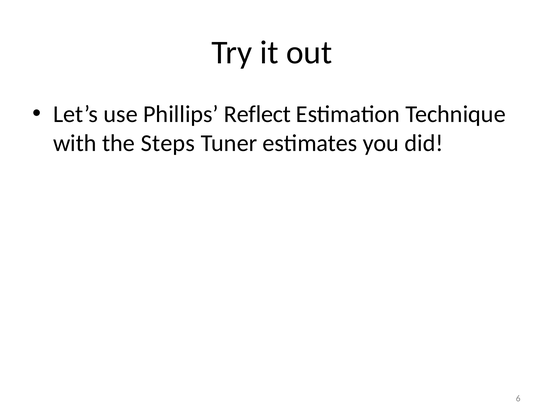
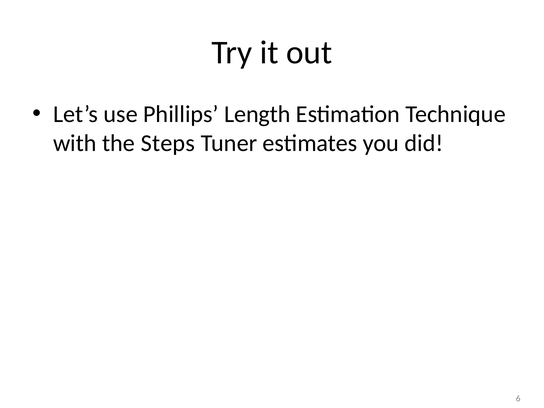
Reflect: Reflect -> Length
